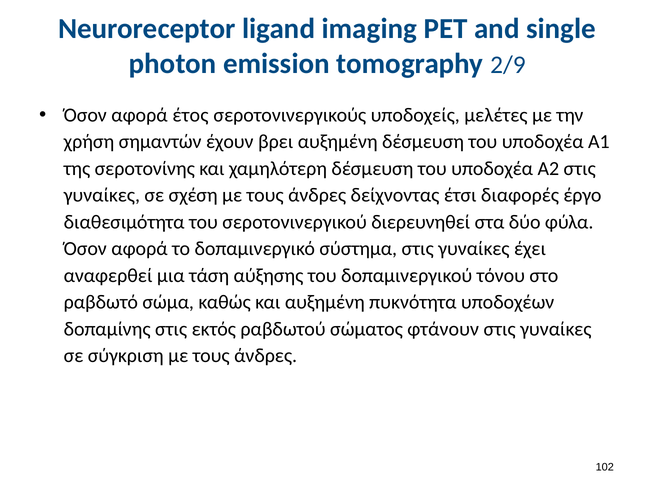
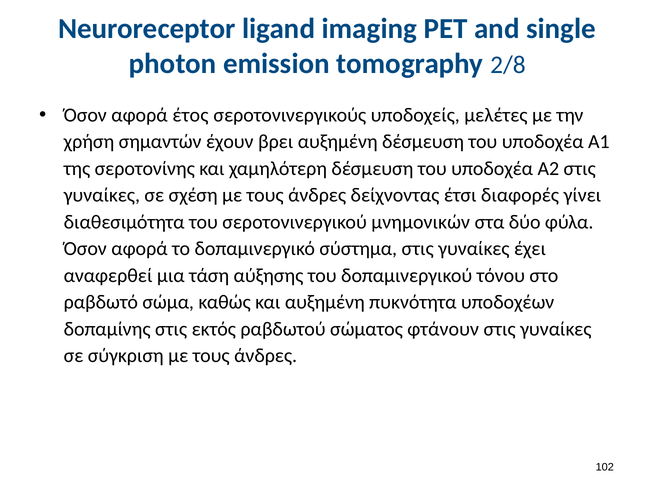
2/9: 2/9 -> 2/8
έργο: έργο -> γίνει
διερευνηθεί: διερευνηθεί -> μνημονικών
